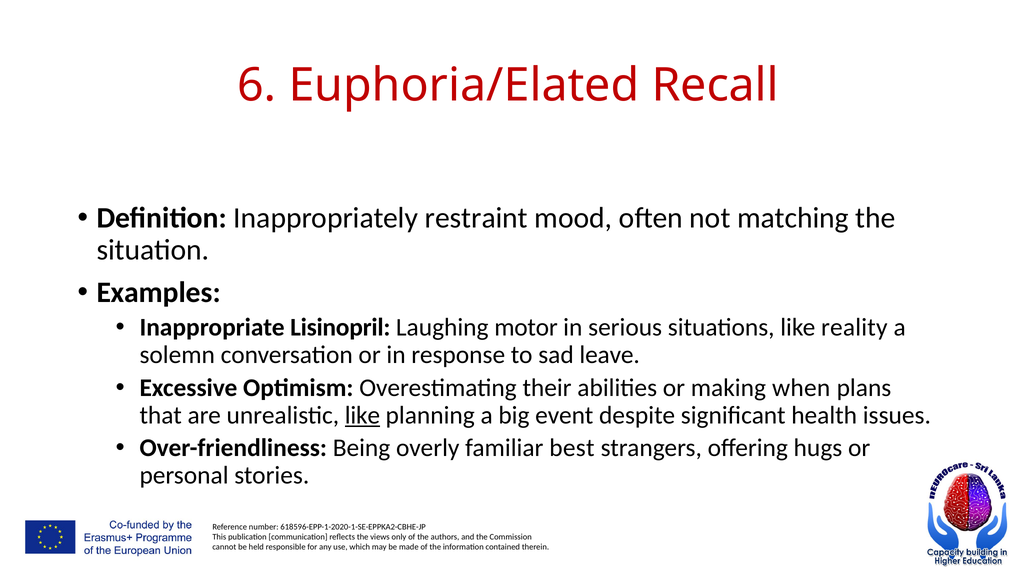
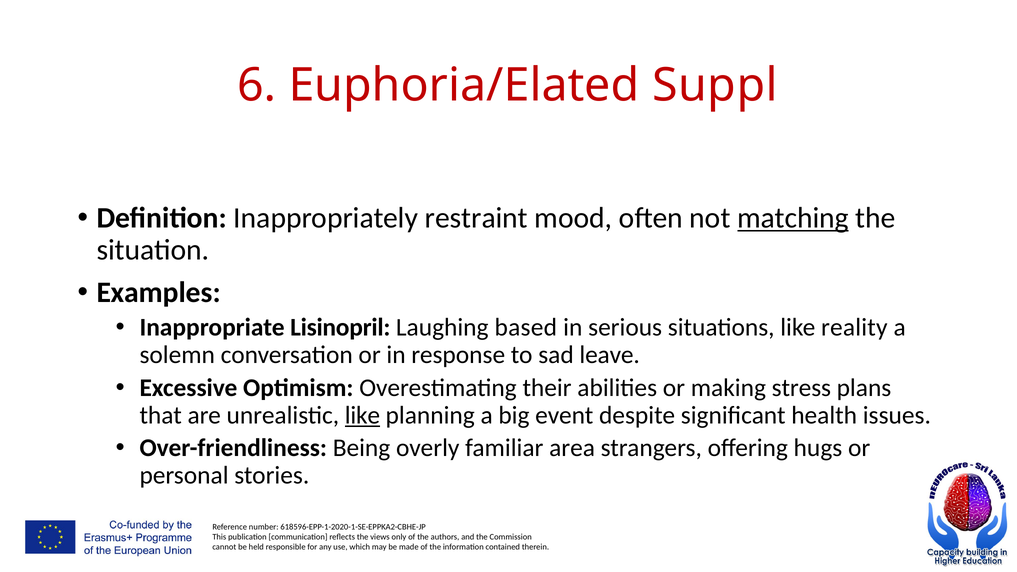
Recall: Recall -> Suppl
matching underline: none -> present
motor: motor -> based
when: when -> stress
best: best -> area
